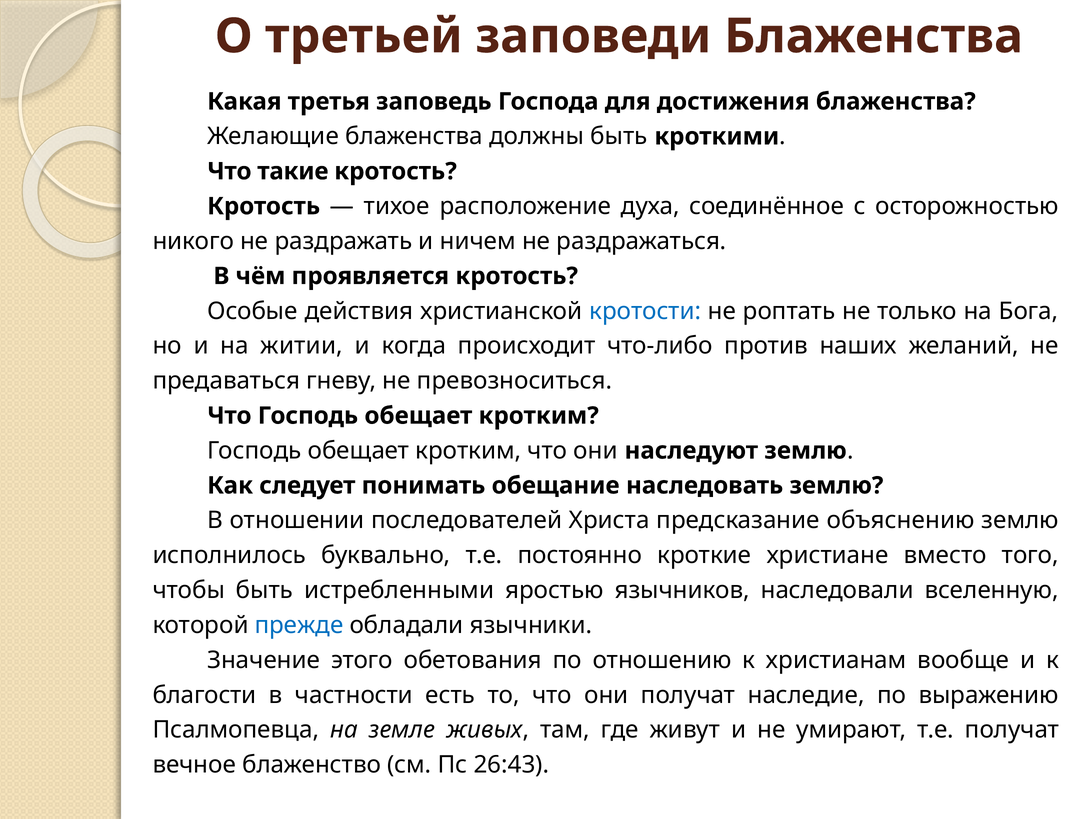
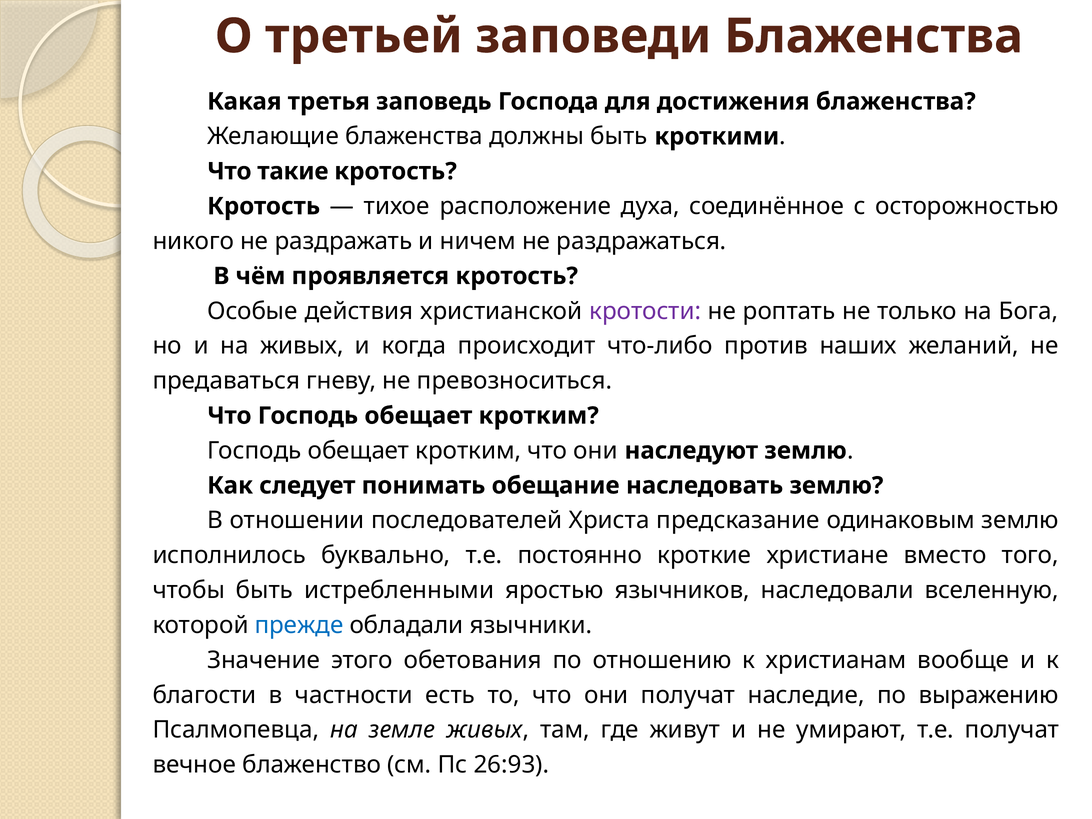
кротости colour: blue -> purple
на житии: житии -> живых
объяснению: объяснению -> одинаковым
26:43: 26:43 -> 26:93
